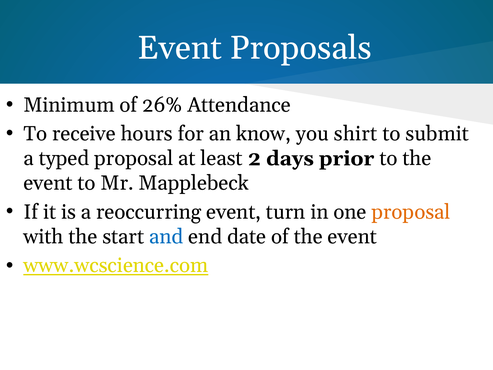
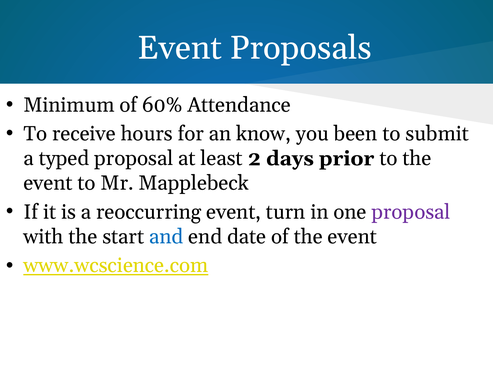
26%: 26% -> 60%
shirt: shirt -> been
proposal at (411, 212) colour: orange -> purple
